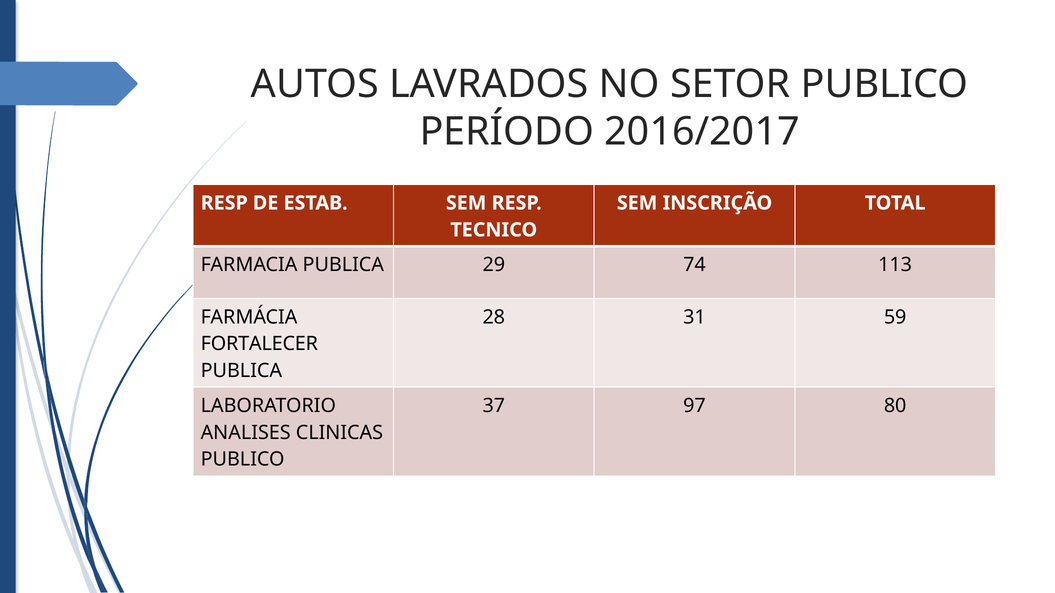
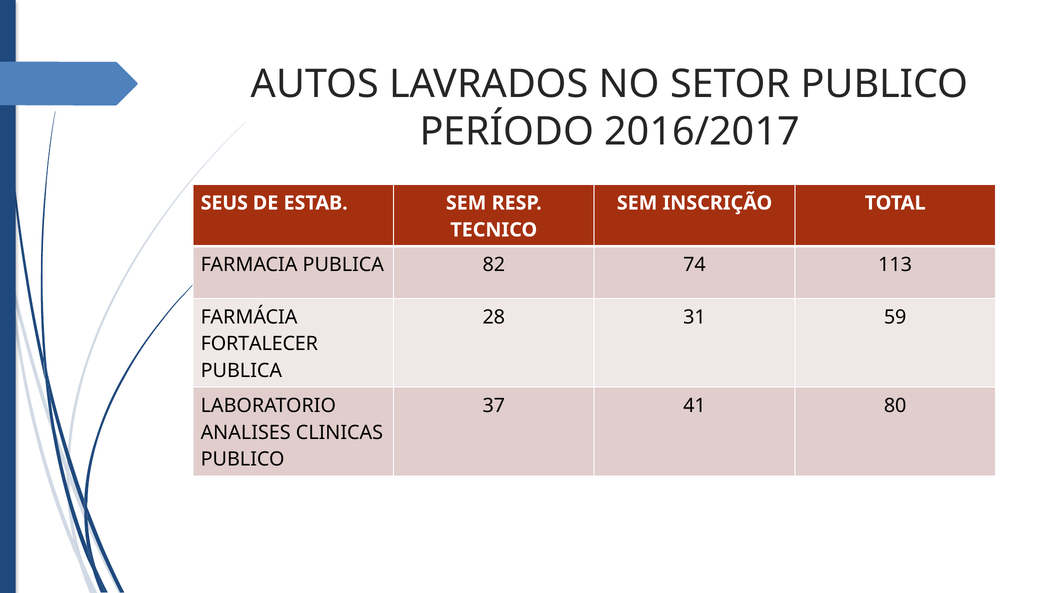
RESP at (224, 203): RESP -> SEUS
29: 29 -> 82
97: 97 -> 41
